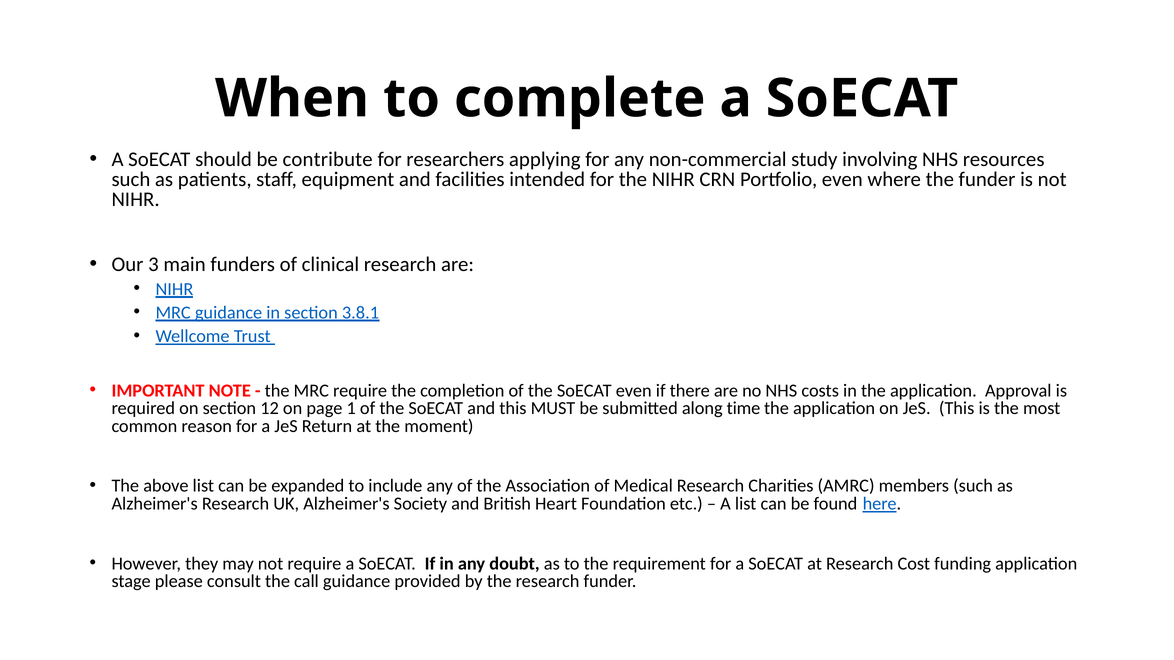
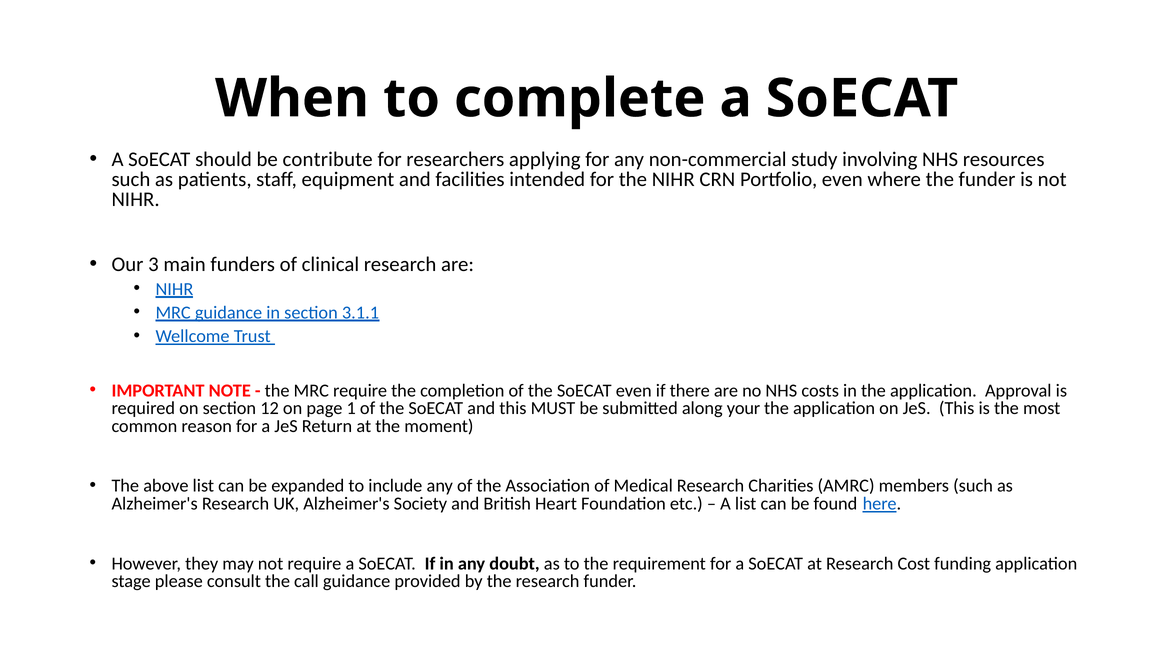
3.8.1: 3.8.1 -> 3.1.1
time: time -> your
